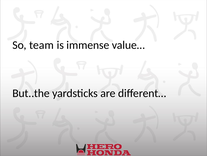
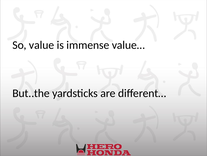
team: team -> value
